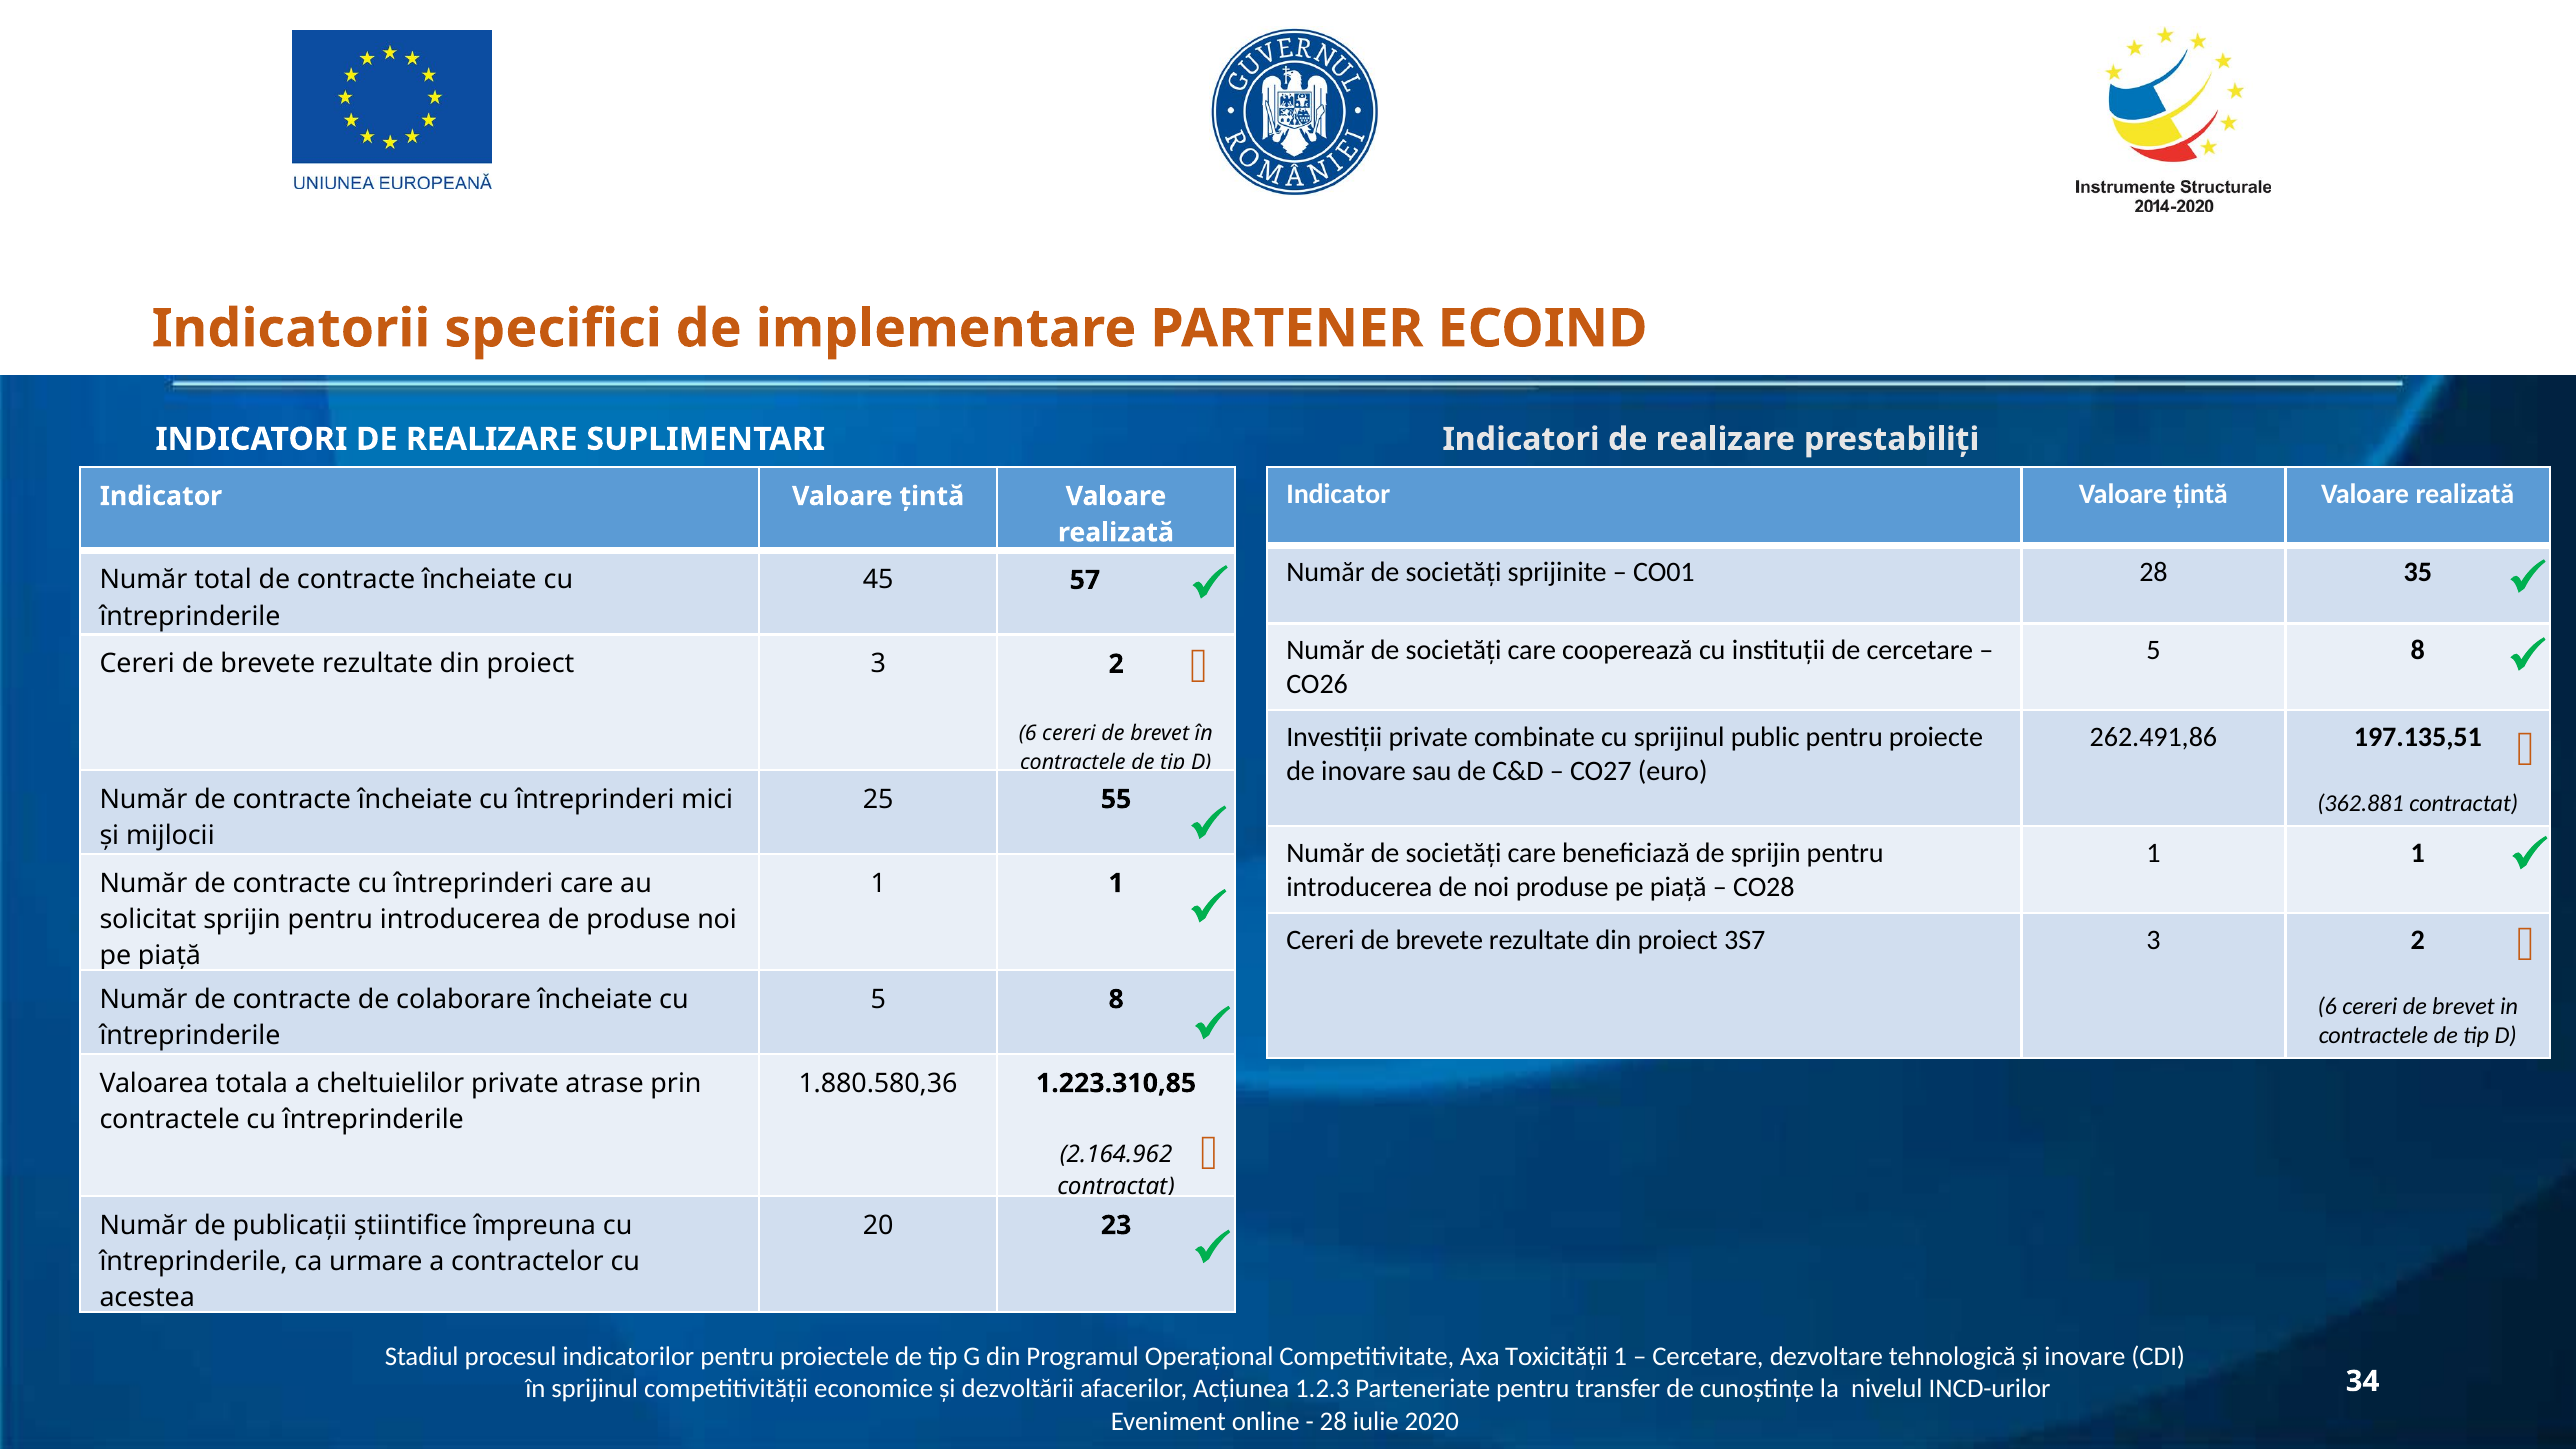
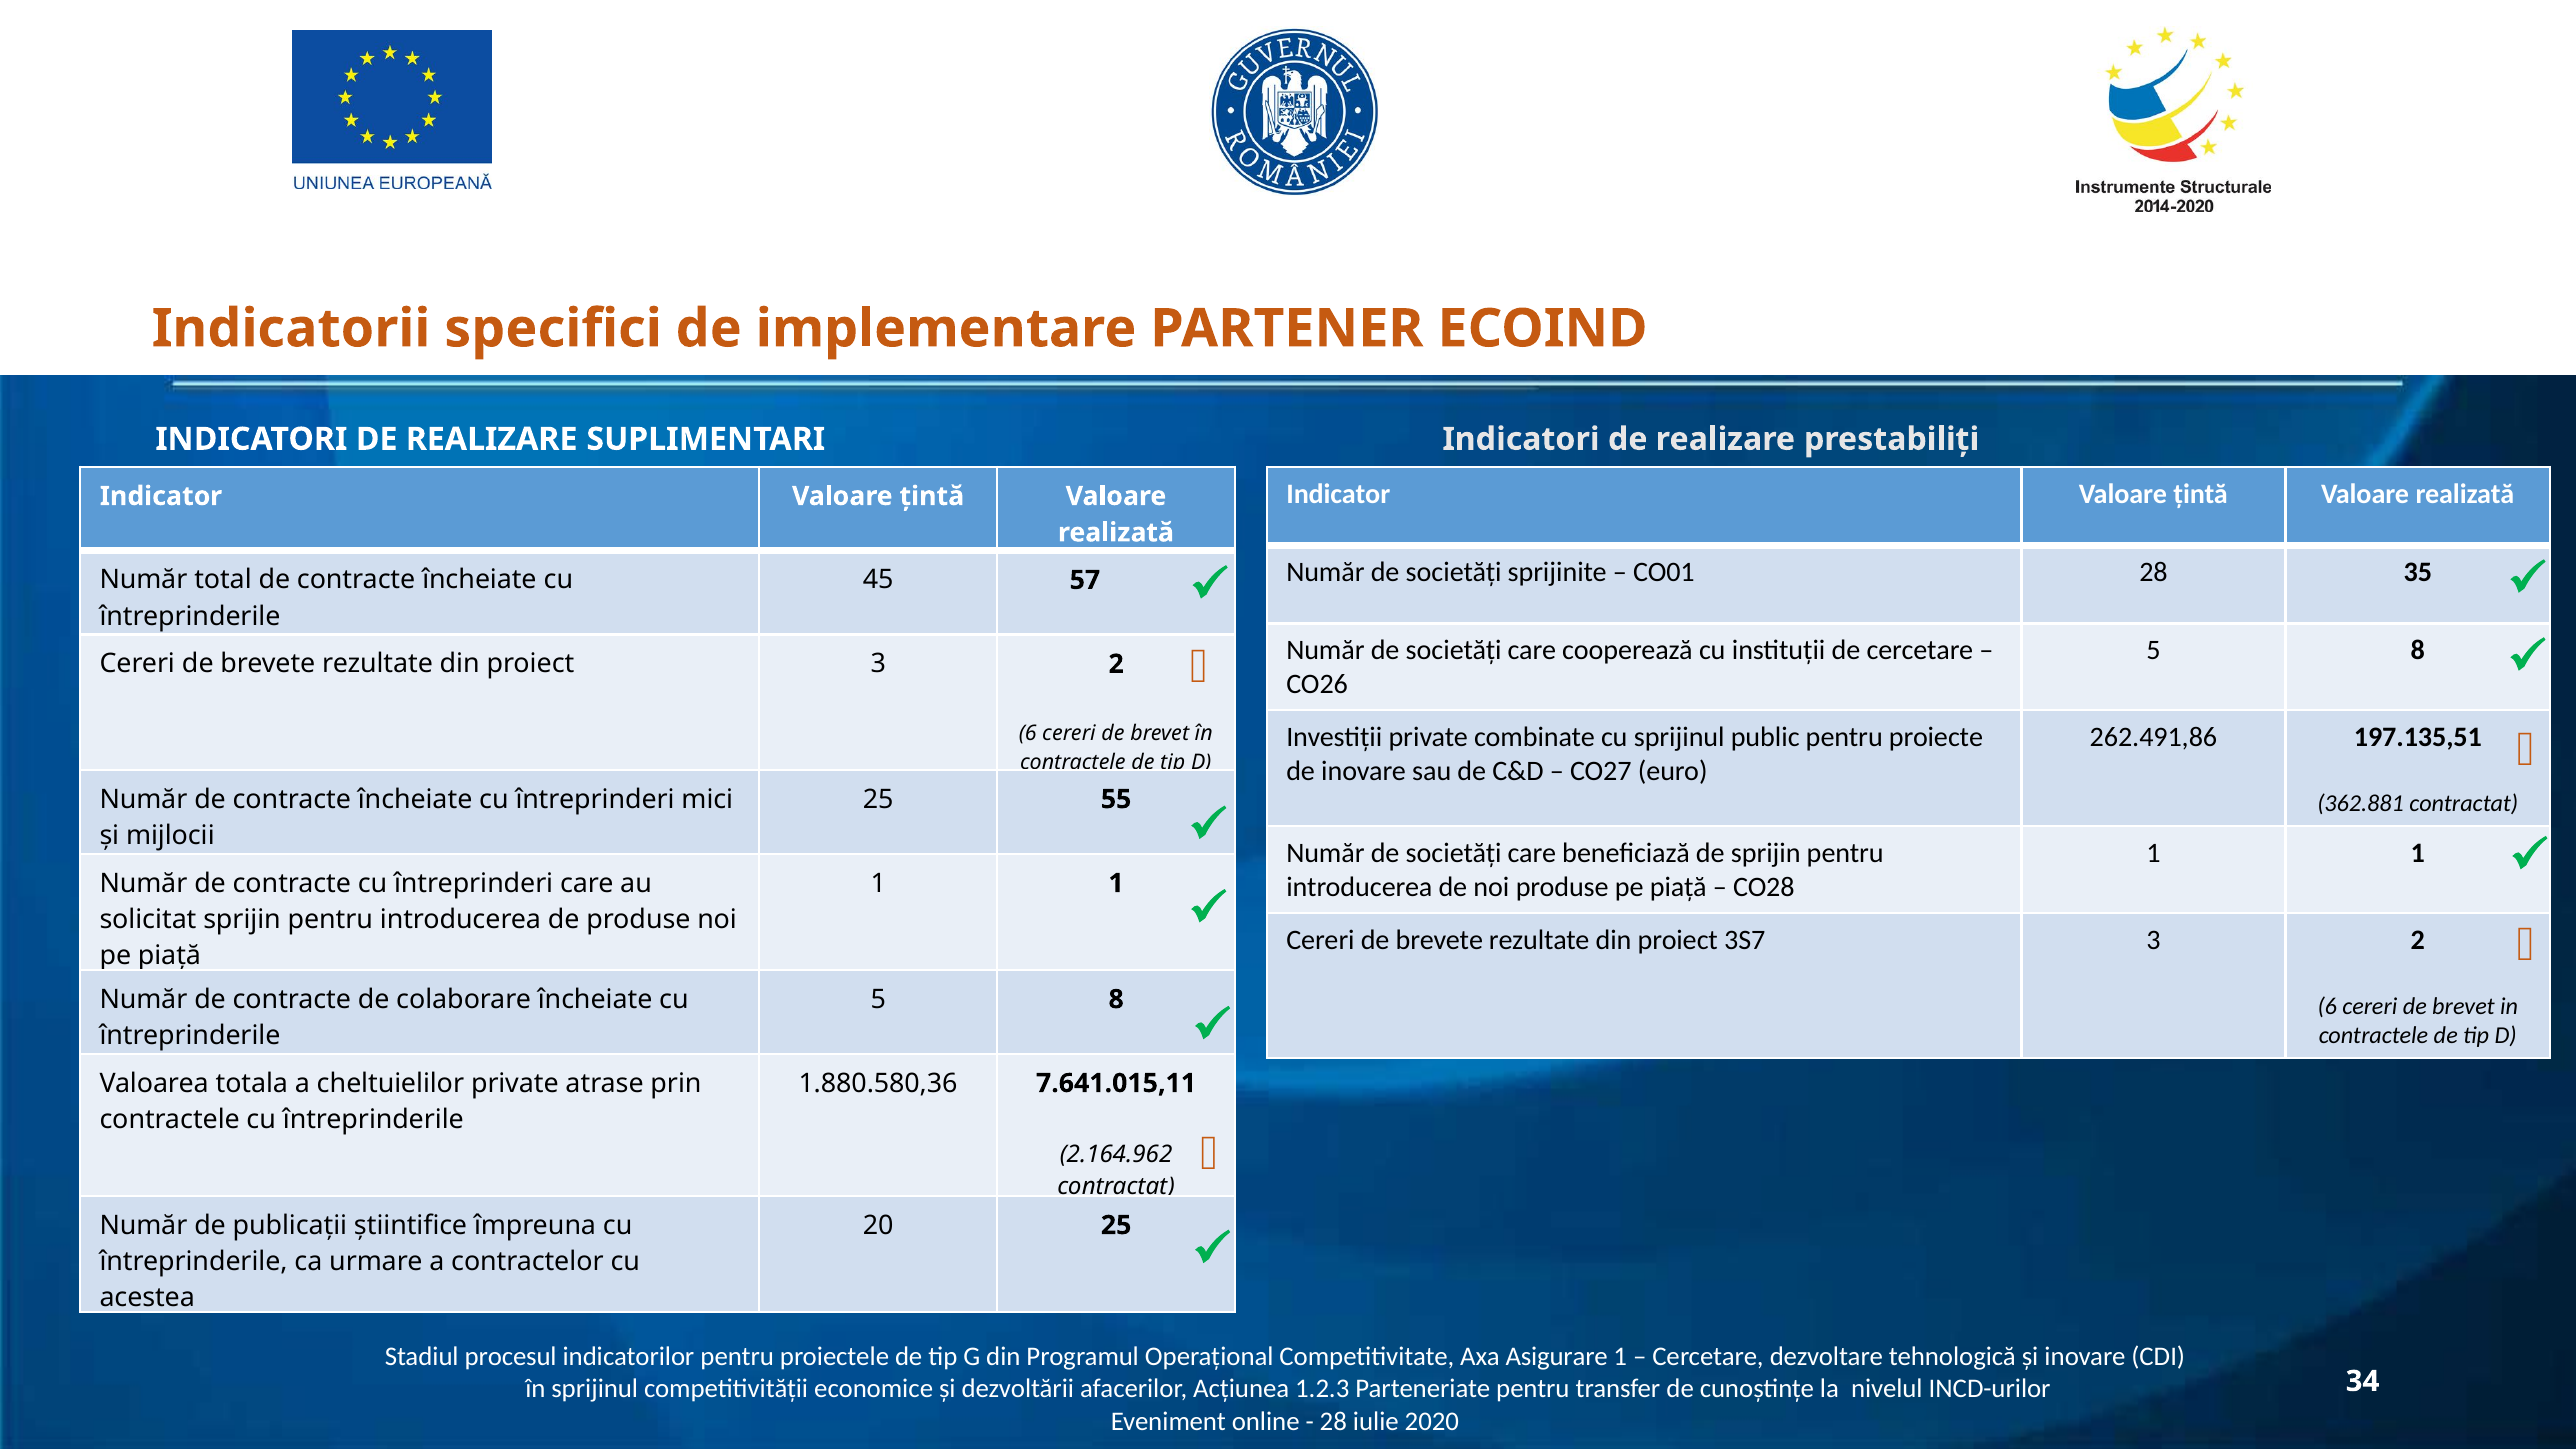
1.223.310,85: 1.223.310,85 -> 7.641.015,11
20 23: 23 -> 25
Toxicității: Toxicității -> Asigurare
